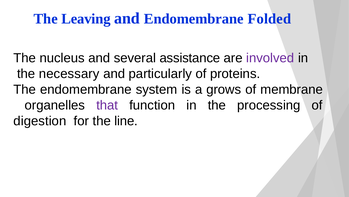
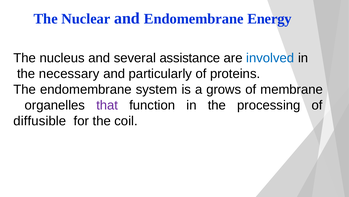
Leaving: Leaving -> Nuclear
Folded: Folded -> Energy
involved colour: purple -> blue
digestion: digestion -> diffusible
line: line -> coil
